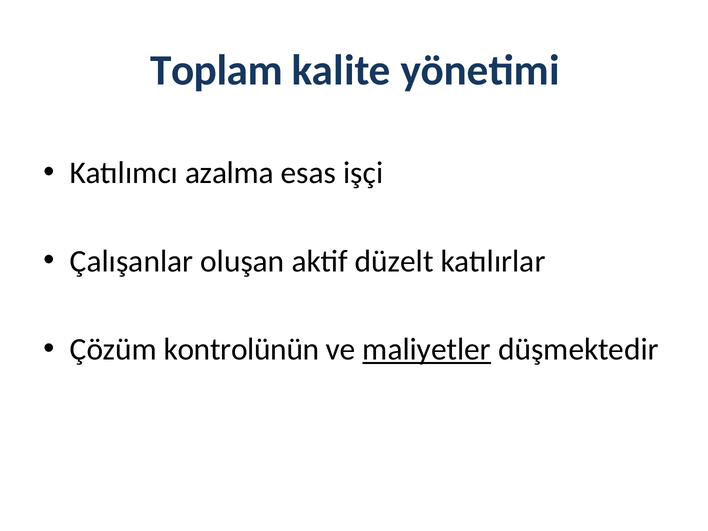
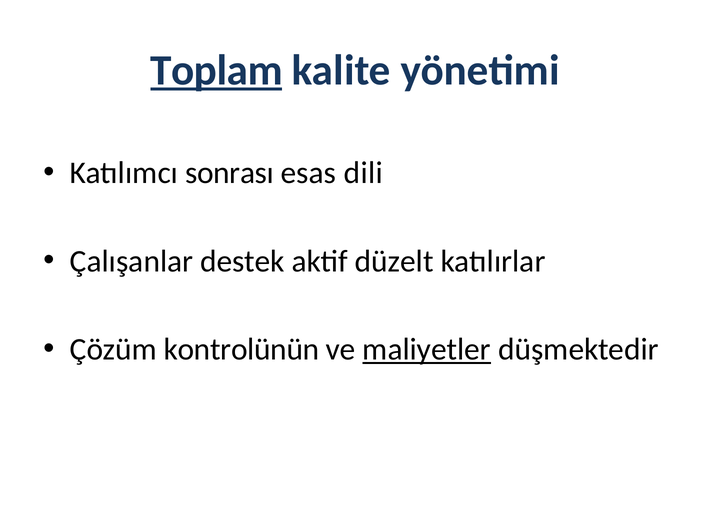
Toplam underline: none -> present
azalma: azalma -> sonrası
işçi: işçi -> dili
oluşan: oluşan -> destek
